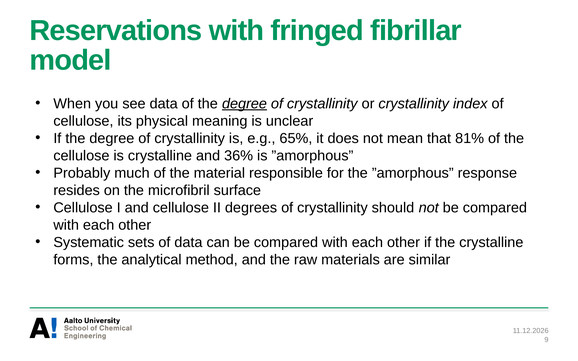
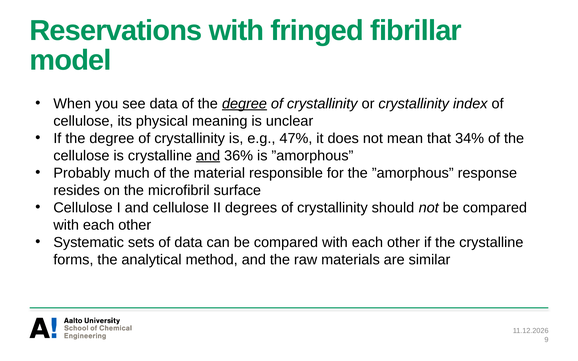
65%: 65% -> 47%
81%: 81% -> 34%
and at (208, 156) underline: none -> present
